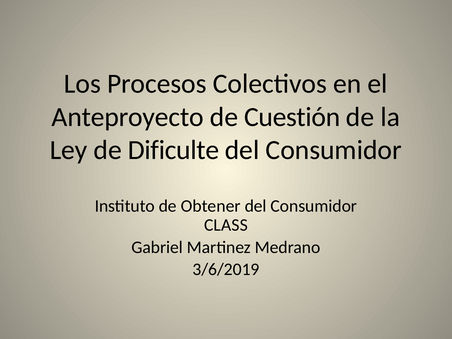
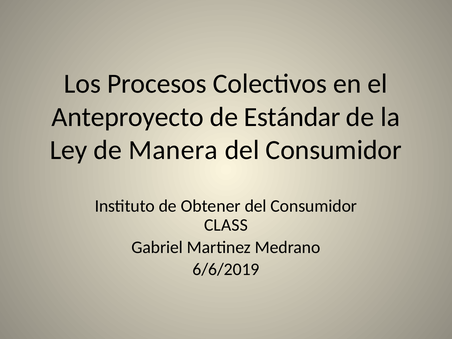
Cuestión: Cuestión -> Estándar
Dificulte: Dificulte -> Manera
3/6/2019: 3/6/2019 -> 6/6/2019
